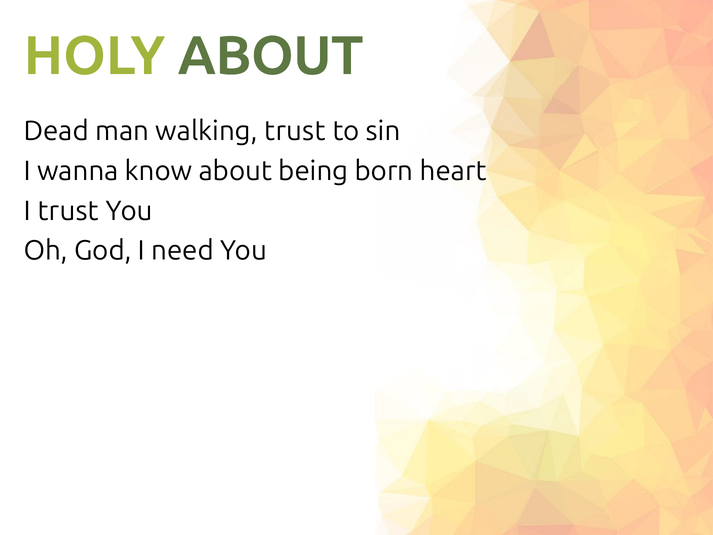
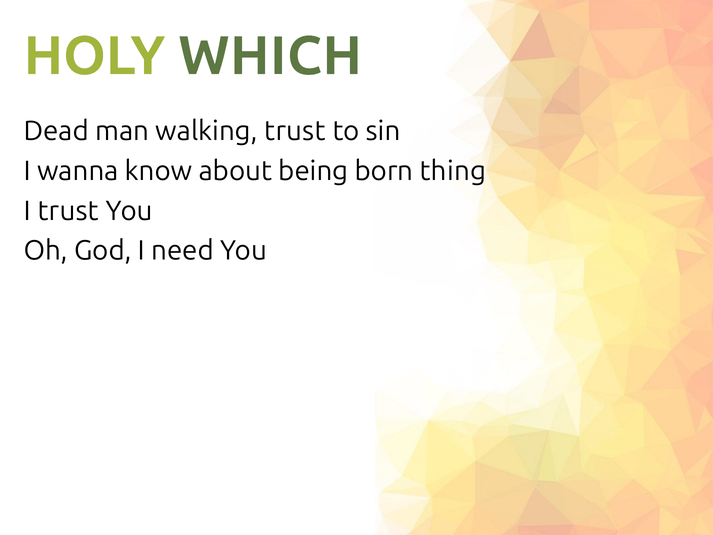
HOLY ABOUT: ABOUT -> WHICH
heart: heart -> thing
